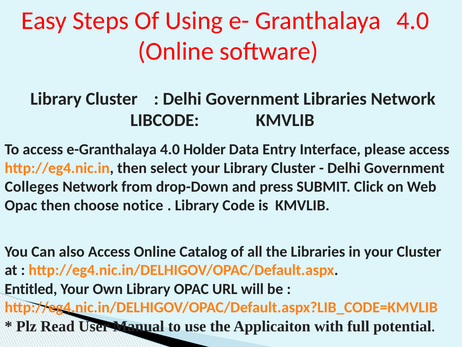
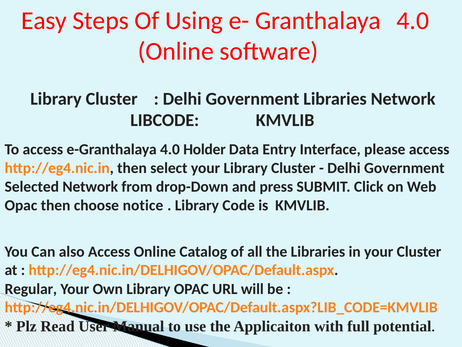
Colleges: Colleges -> Selected
Entitled: Entitled -> Regular
